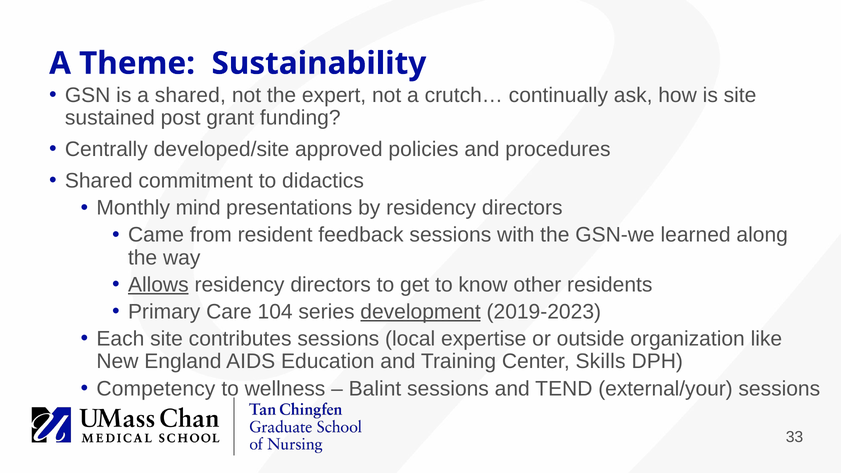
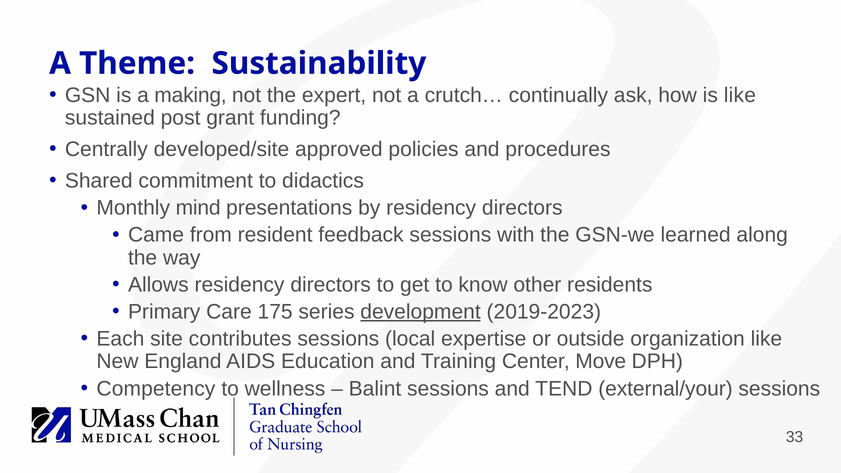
a shared: shared -> making
is site: site -> like
Allows underline: present -> none
104: 104 -> 175
Skills: Skills -> Move
